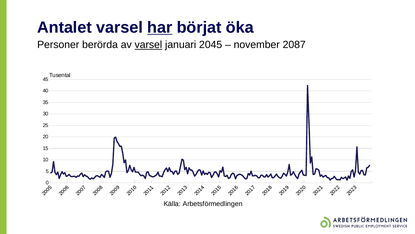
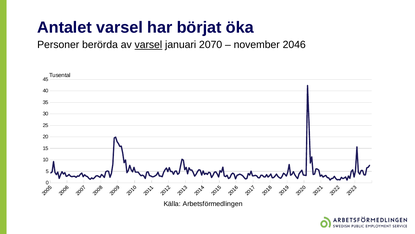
har underline: present -> none
2045: 2045 -> 2070
2087: 2087 -> 2046
